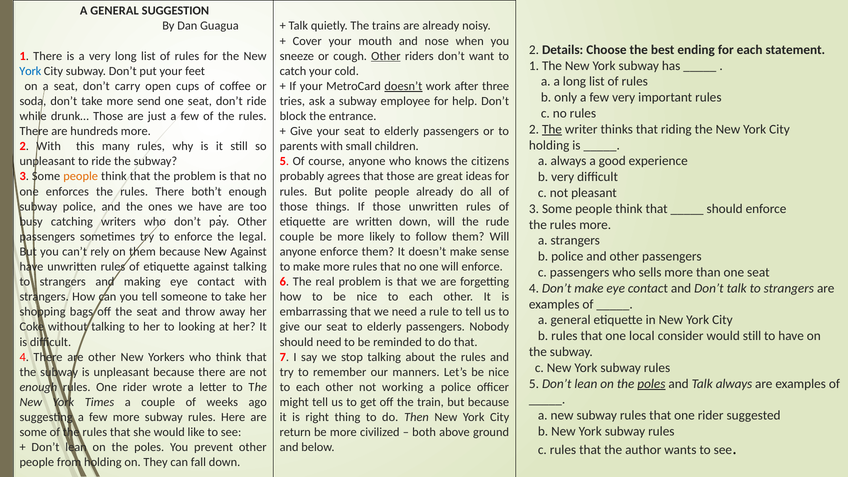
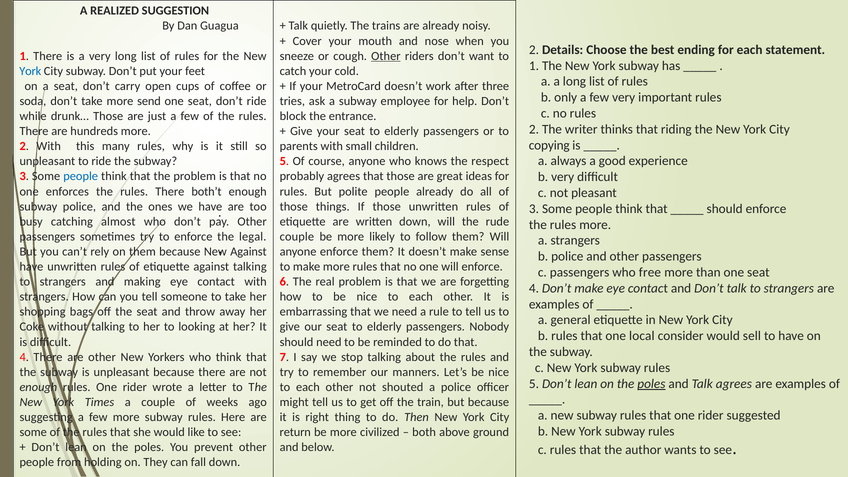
GENERAL at (115, 11): GENERAL -> REALIZED
doesn’t at (403, 86) underline: present -> none
The at (552, 129) underline: present -> none
holding at (549, 145): holding -> copying
citizens: citizens -> respect
people at (81, 176) colour: orange -> blue
writers: writers -> almost
sells: sells -> free
would still: still -> sell
Talk always: always -> agrees
working: working -> shouted
